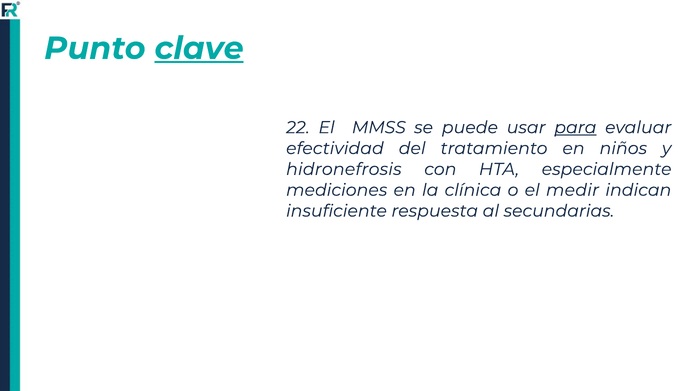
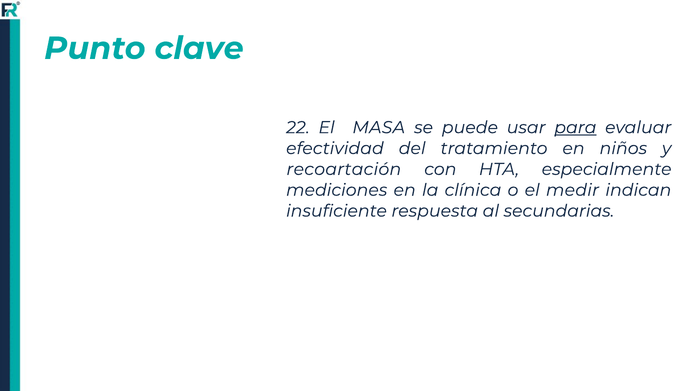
clave underline: present -> none
MMSS: MMSS -> MASA
hidronefrosis: hidronefrosis -> recoartación
